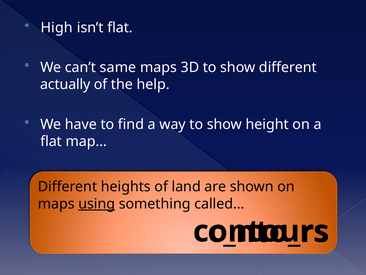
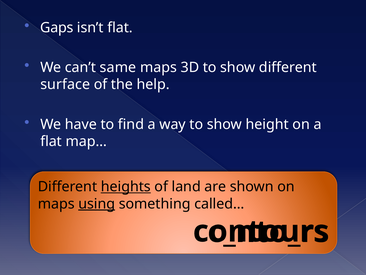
High: High -> Gaps
actually: actually -> surface
heights underline: none -> present
